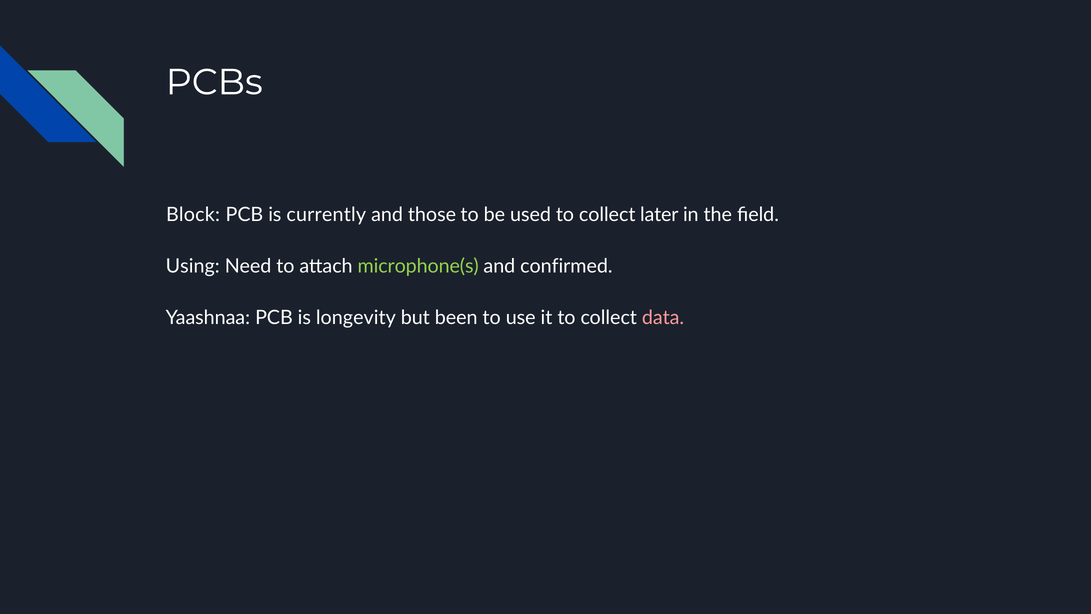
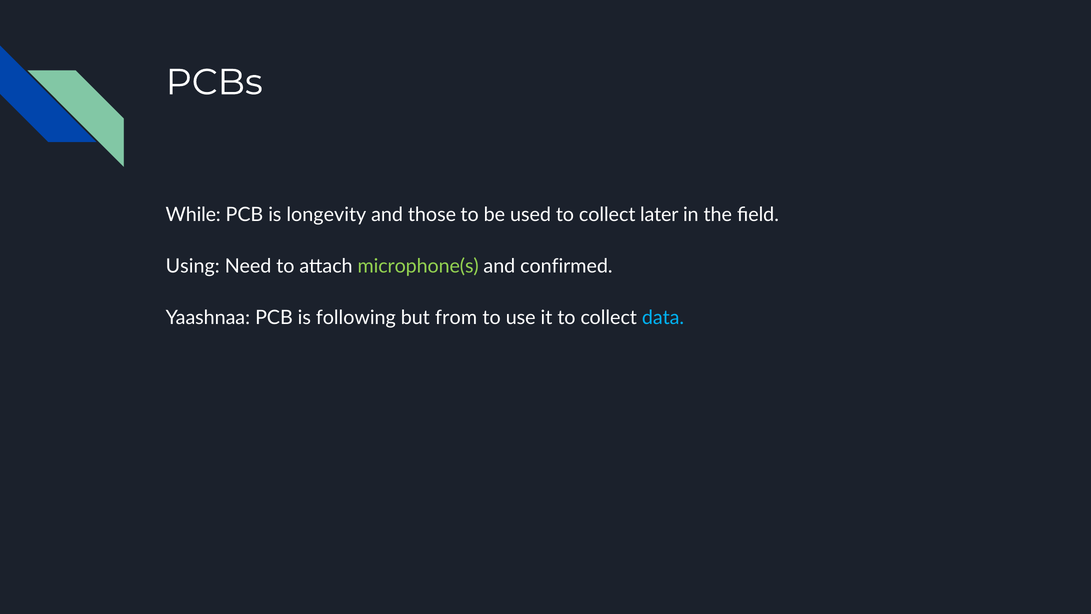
Block: Block -> While
currently: currently -> longevity
longevity: longevity -> following
been: been -> from
data colour: pink -> light blue
